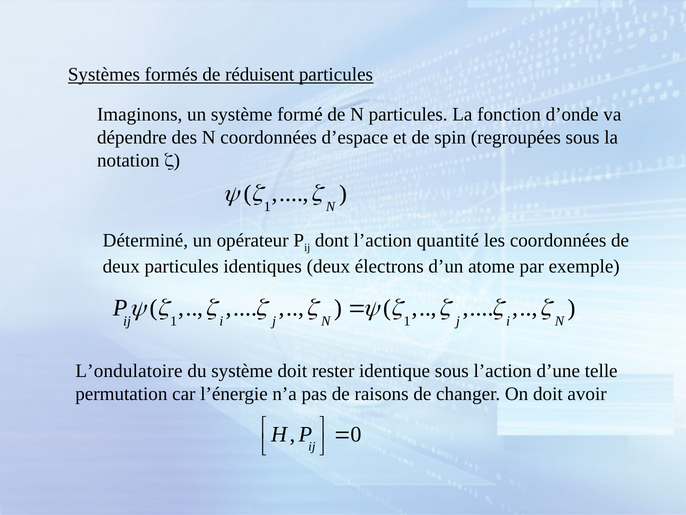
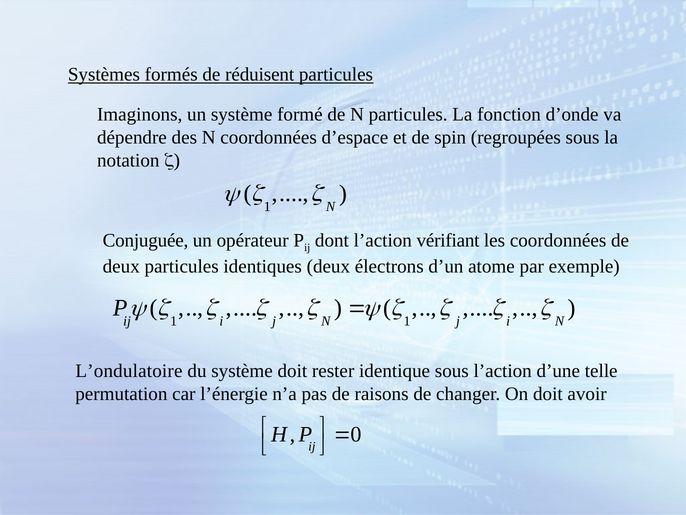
Déterminé: Déterminé -> Conjuguée
quantité: quantité -> vérifiant
